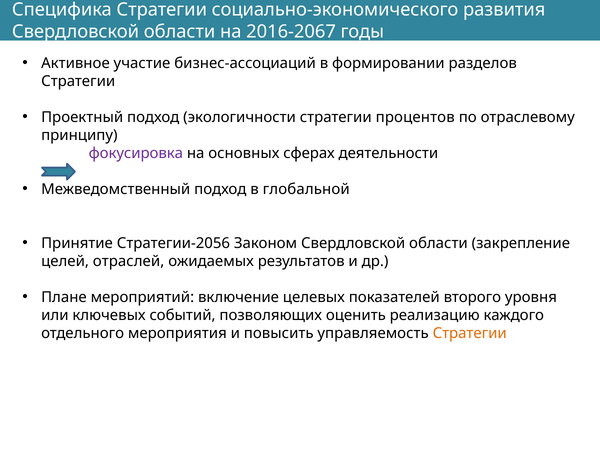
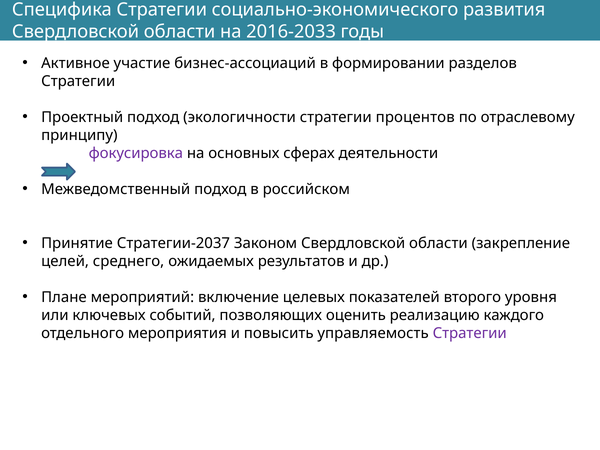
2016-2067: 2016-2067 -> 2016-2033
глобальной: глобальной -> российском
Стратегии-2056: Стратегии-2056 -> Стратегии-2037
отраслей: отраслей -> среднего
Стратегии at (470, 333) colour: orange -> purple
